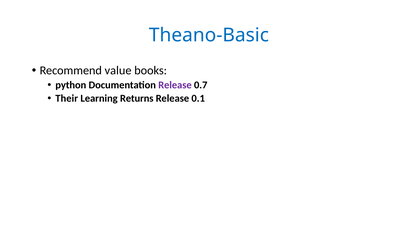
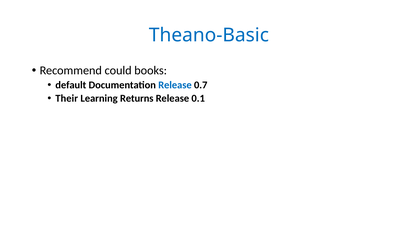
value: value -> could
python: python -> default
Release at (175, 85) colour: purple -> blue
